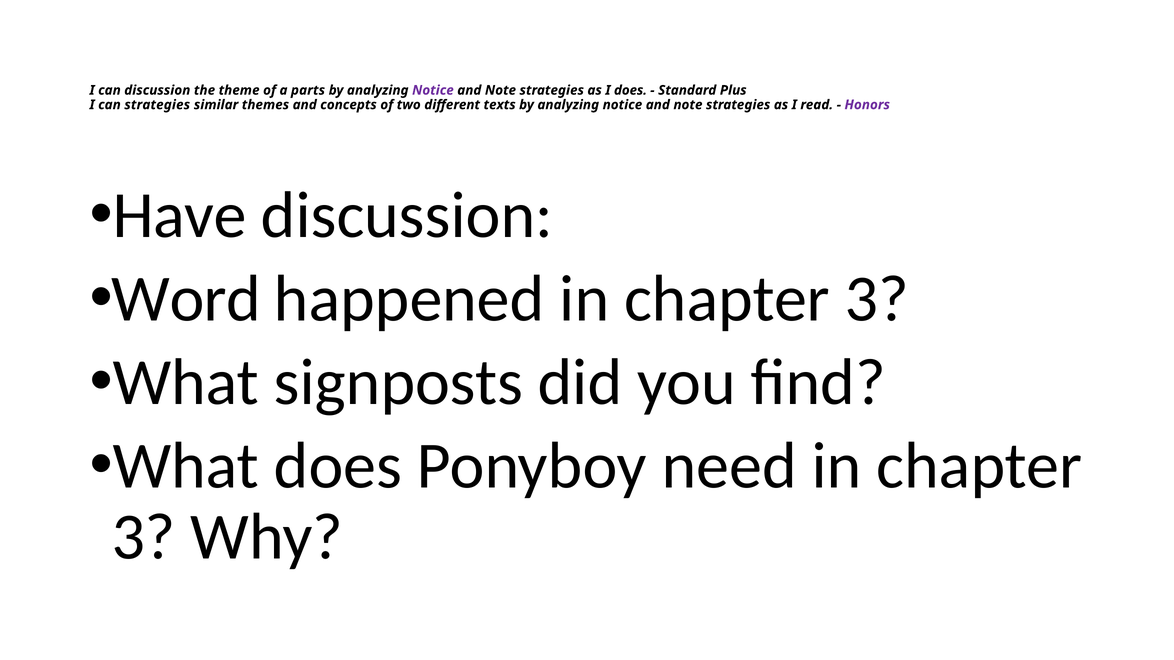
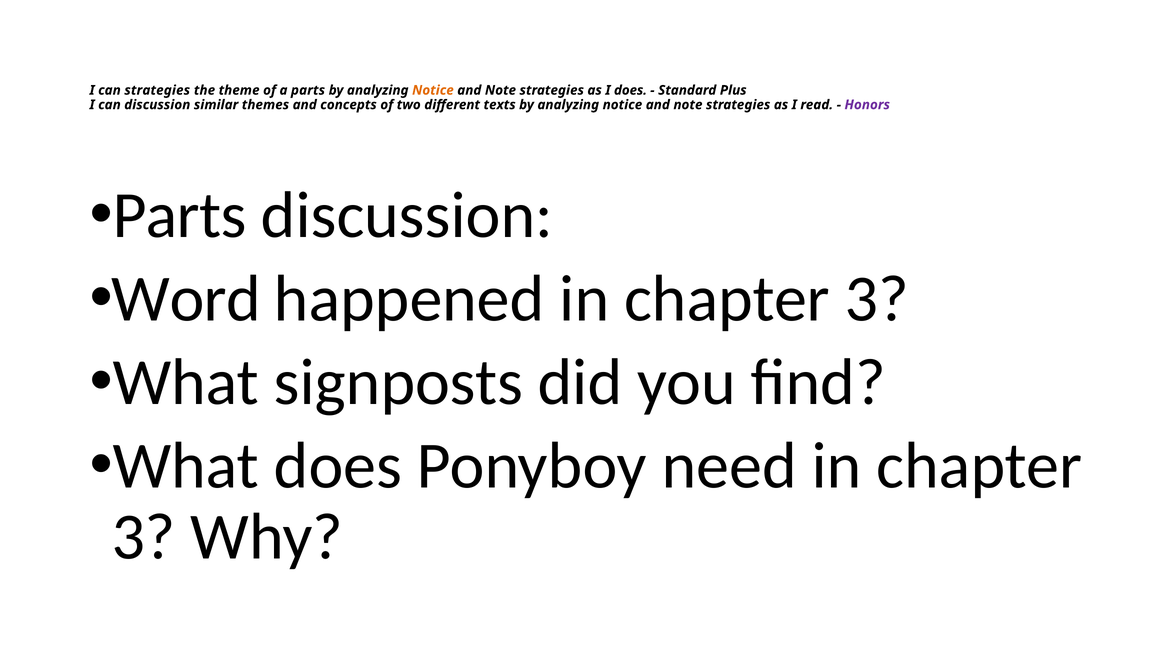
can discussion: discussion -> strategies
Notice at (433, 90) colour: purple -> orange
can strategies: strategies -> discussion
Have at (179, 215): Have -> Parts
